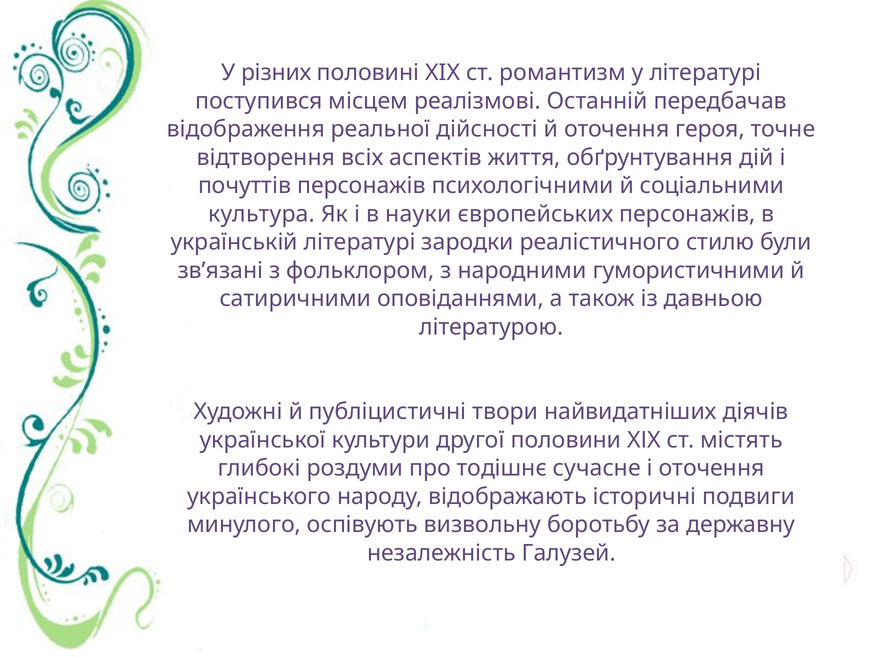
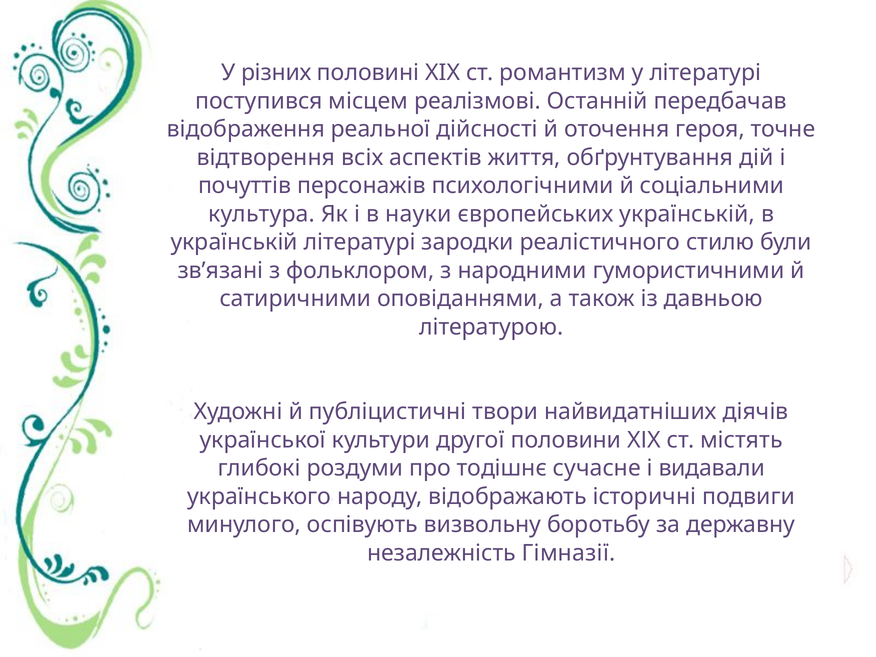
європейських персонажів: персонажів -> українській
і оточення: оточення -> видавали
Галузей: Галузей -> Гімназії
